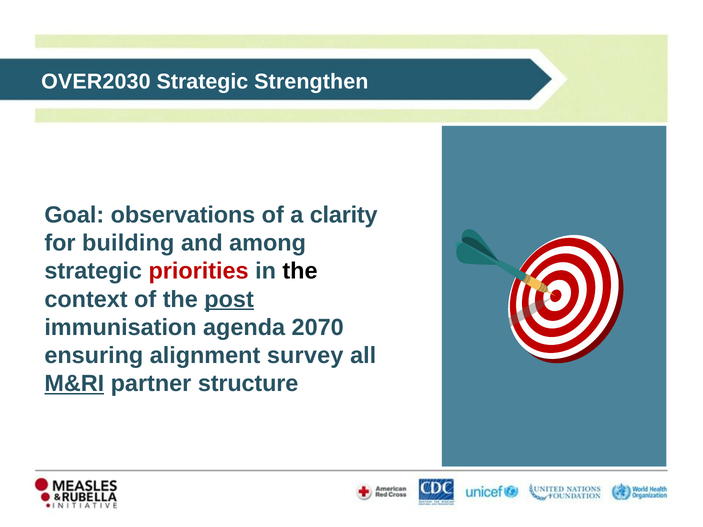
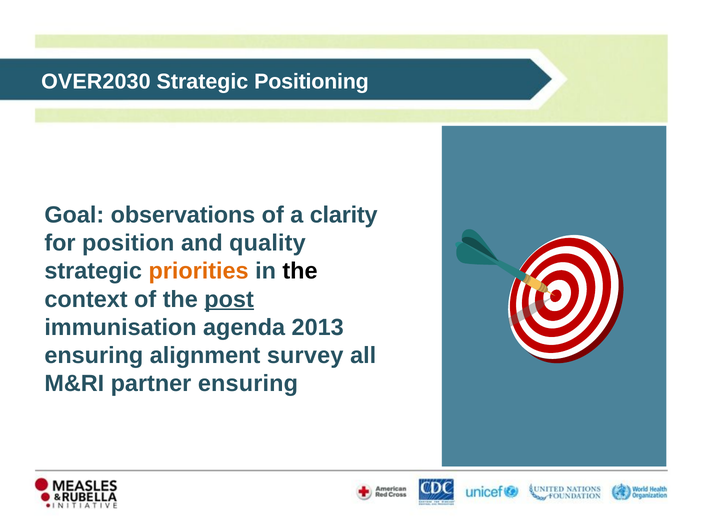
Strengthen: Strengthen -> Positioning
building: building -> position
among: among -> quality
priorities colour: red -> orange
2070: 2070 -> 2013
M&RI underline: present -> none
partner structure: structure -> ensuring
